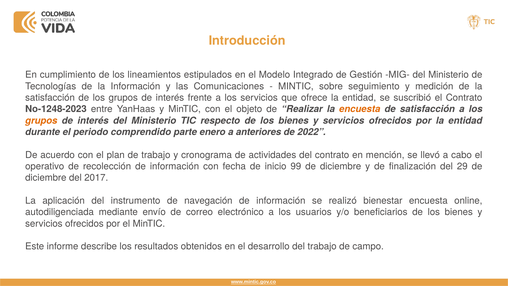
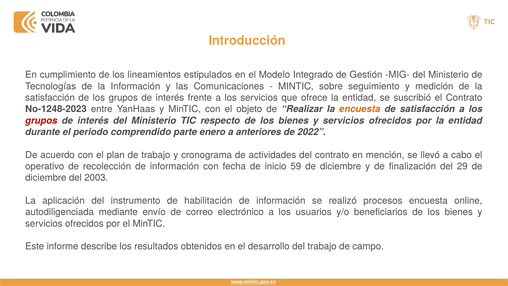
grupos at (41, 120) colour: orange -> red
99: 99 -> 59
2017: 2017 -> 2003
navegación: navegación -> habilitación
bienestar: bienestar -> procesos
